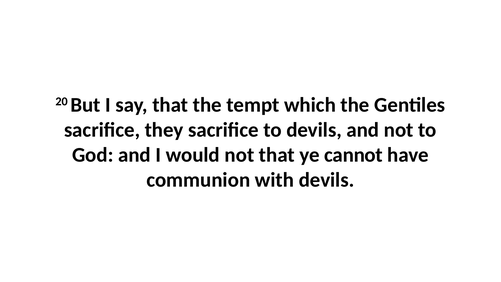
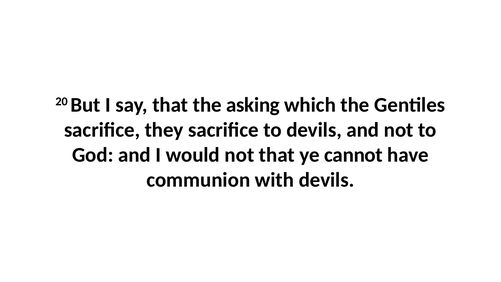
tempt: tempt -> asking
